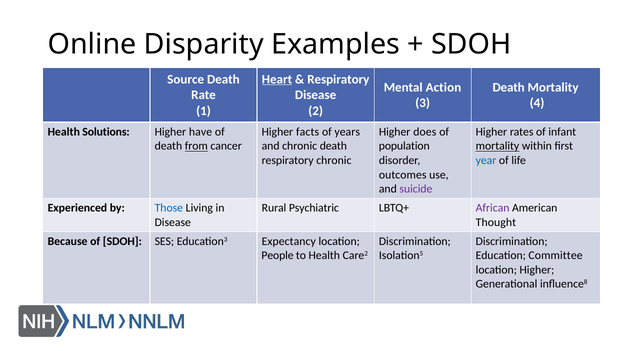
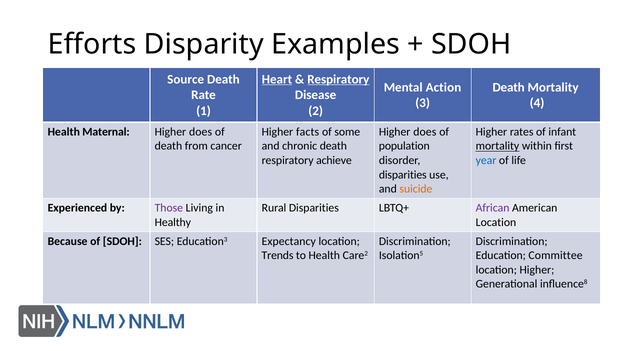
Online: Online -> Efforts
Respiratory at (338, 79) underline: none -> present
Solutions: Solutions -> Maternal
have at (201, 132): have -> does
years: years -> some
from underline: present -> none
respiratory chronic: chronic -> achieve
outcomes at (403, 175): outcomes -> disparities
suicide colour: purple -> orange
Those colour: blue -> purple
Rural Psychiatric: Psychiatric -> Disparities
Disease at (173, 223): Disease -> Healthy
Thought at (496, 223): Thought -> Location
People: People -> Trends
